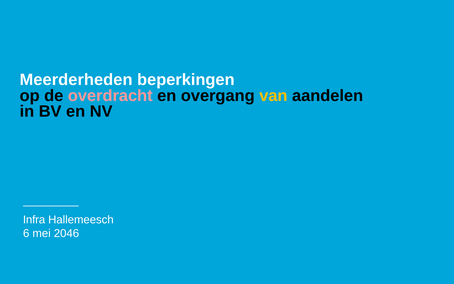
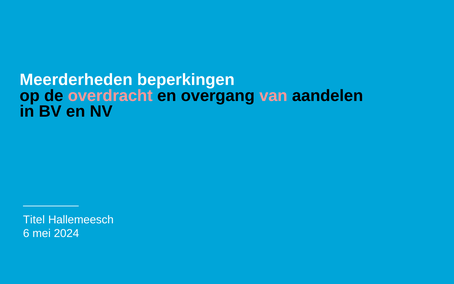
van colour: yellow -> pink
Infra: Infra -> Titel
2046: 2046 -> 2024
